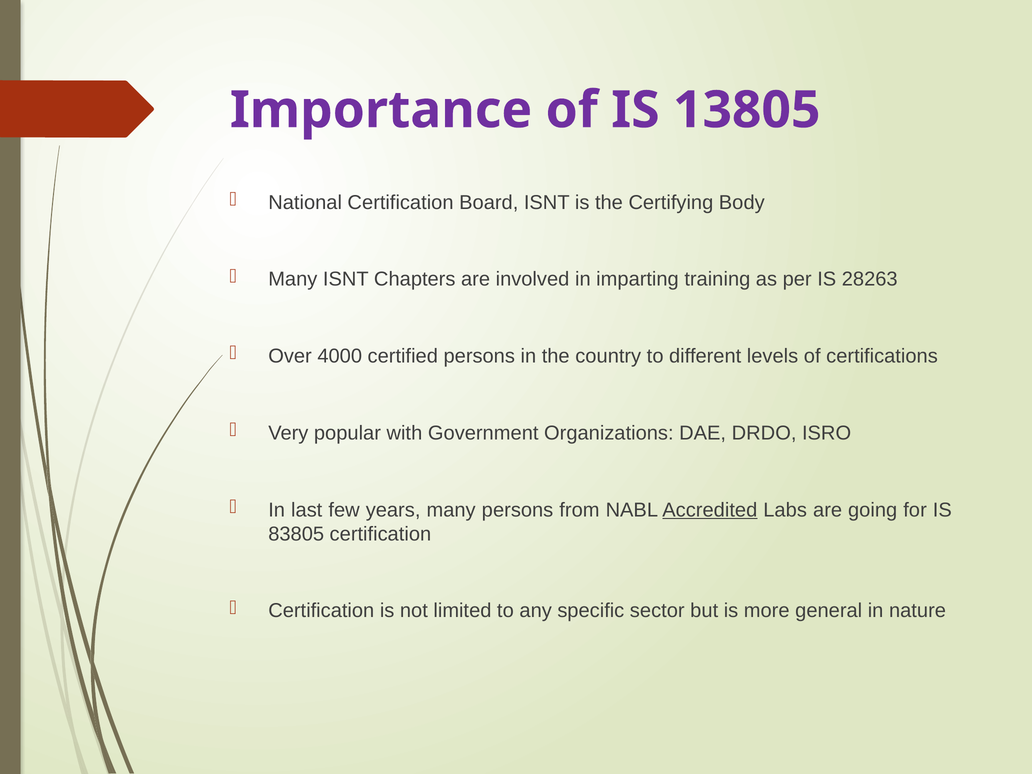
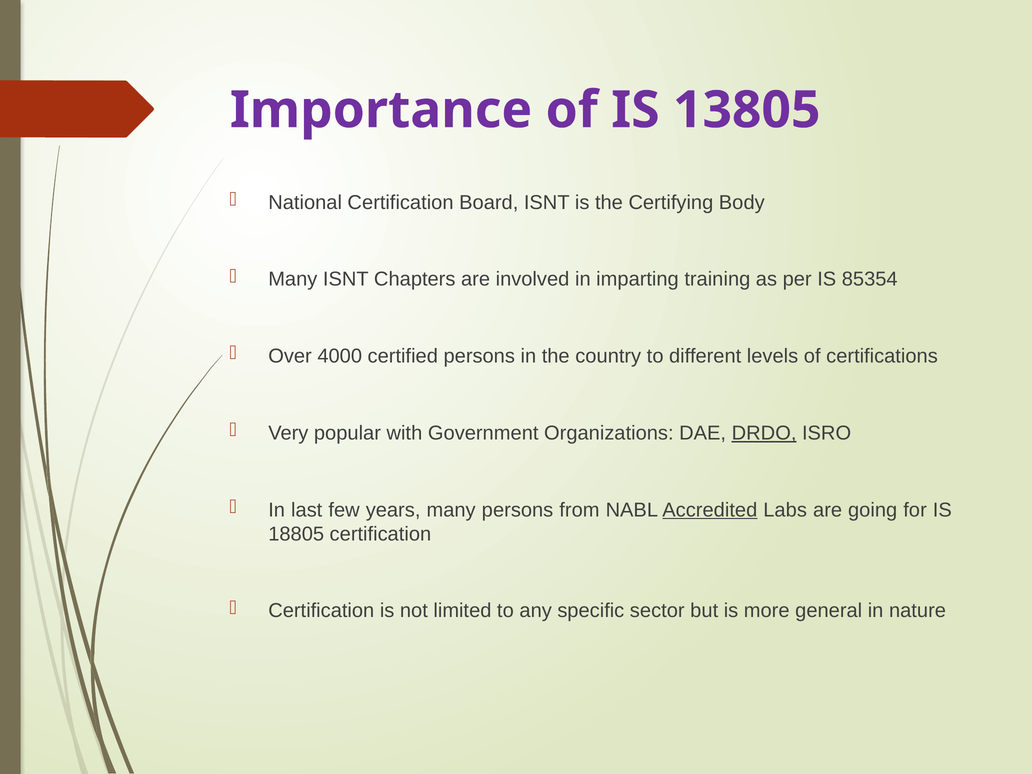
28263: 28263 -> 85354
DRDO underline: none -> present
83805: 83805 -> 18805
